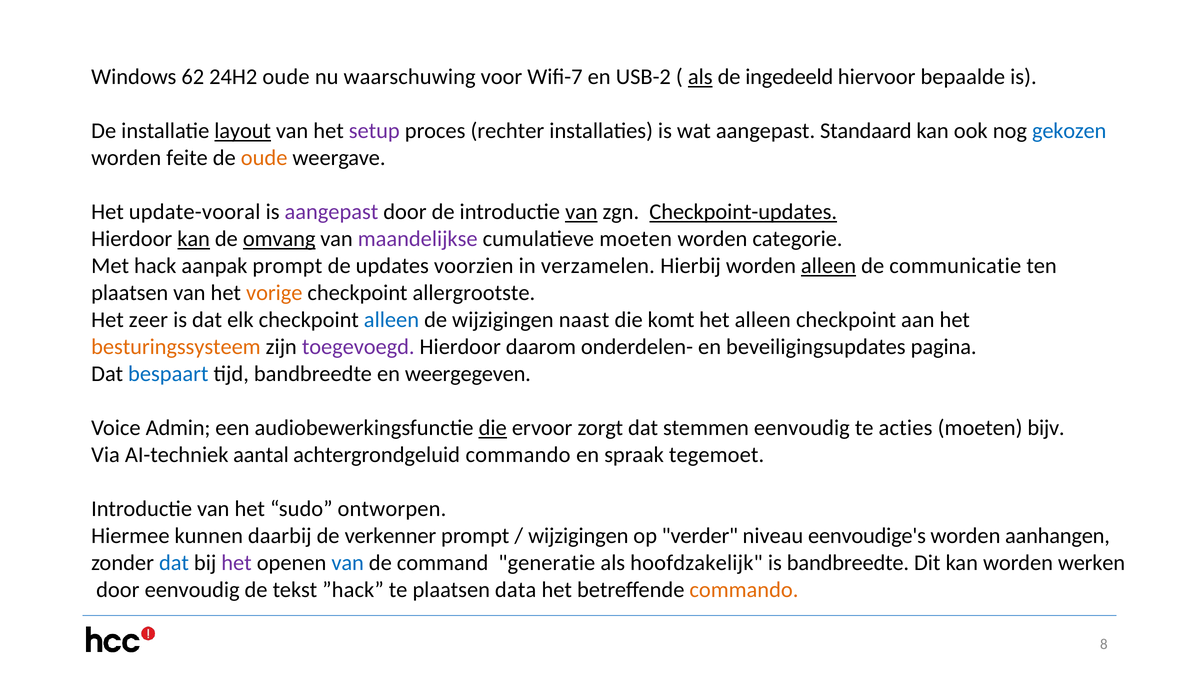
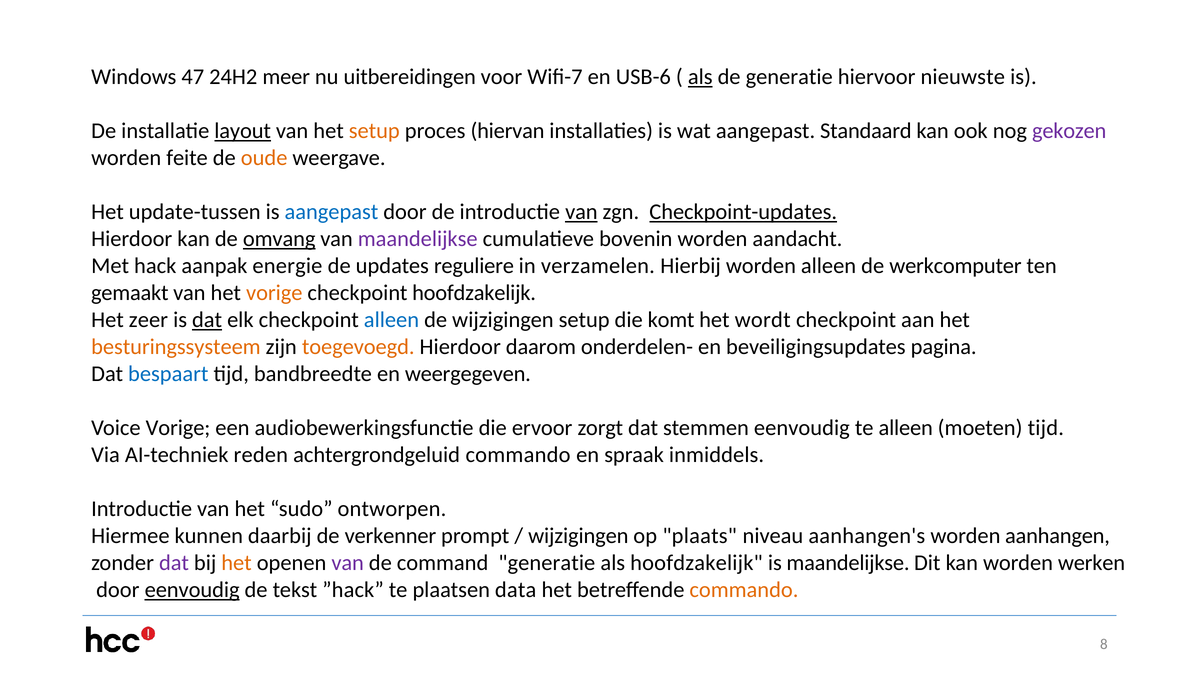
62: 62 -> 47
24H2 oude: oude -> meer
waarschuwing: waarschuwing -> uitbereidingen
USB-2: USB-2 -> USB-6
de ingedeeld: ingedeeld -> generatie
bepaalde: bepaalde -> nieuwste
setup at (374, 131) colour: purple -> orange
rechter: rechter -> hiervan
gekozen colour: blue -> purple
update-vooral: update-vooral -> update-tussen
aangepast at (331, 212) colour: purple -> blue
kan at (194, 239) underline: present -> none
cumulatieve moeten: moeten -> bovenin
categorie: categorie -> aandacht
aanpak prompt: prompt -> energie
voorzien: voorzien -> reguliere
alleen at (829, 266) underline: present -> none
communicatie: communicatie -> werkcomputer
plaatsen at (130, 293): plaatsen -> gemaakt
checkpoint allergrootste: allergrootste -> hoofdzakelijk
dat at (207, 320) underline: none -> present
wijzigingen naast: naast -> setup
het alleen: alleen -> wordt
toegevoegd colour: purple -> orange
Voice Admin: Admin -> Vorige
die at (493, 428) underline: present -> none
te acties: acties -> alleen
moeten bijv: bijv -> tijd
aantal: aantal -> reden
tegemoet: tegemoet -> inmiddels
verder: verder -> plaats
eenvoudige's: eenvoudige's -> aanhangen's
dat at (174, 562) colour: blue -> purple
het at (236, 562) colour: purple -> orange
van at (348, 562) colour: blue -> purple
is bandbreedte: bandbreedte -> maandelijkse
eenvoudig at (192, 589) underline: none -> present
